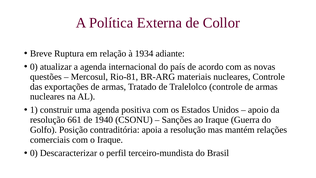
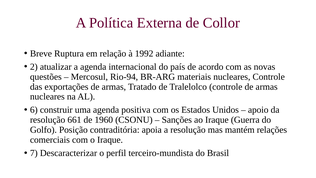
1934: 1934 -> 1992
0 at (34, 67): 0 -> 2
Rio-81: Rio-81 -> Rio-94
1: 1 -> 6
1940: 1940 -> 1960
0 at (34, 153): 0 -> 7
